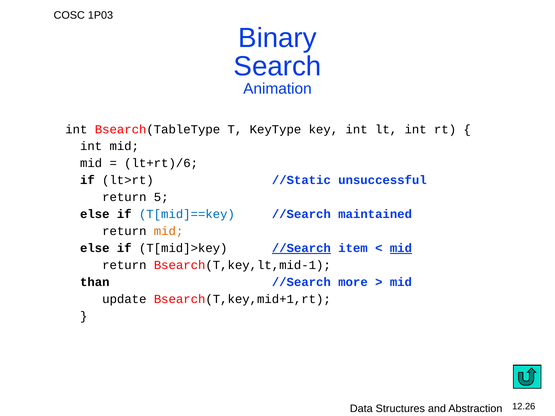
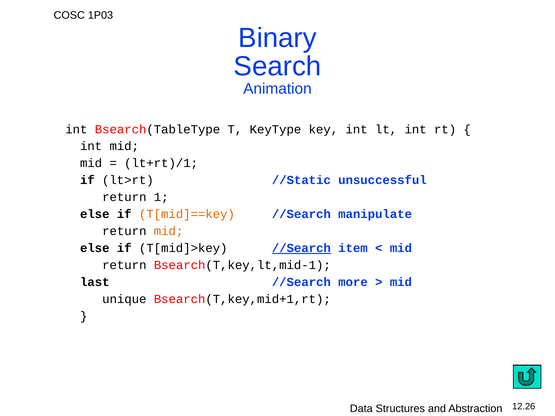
lt+rt)/6: lt+rt)/6 -> lt+rt)/1
5: 5 -> 1
T[mid]==key colour: blue -> orange
maintained: maintained -> manipulate
mid at (401, 248) underline: present -> none
than: than -> last
update: update -> unique
